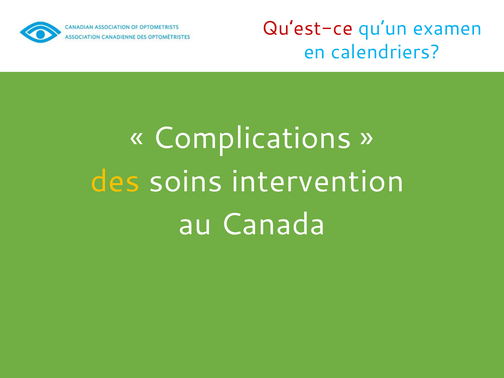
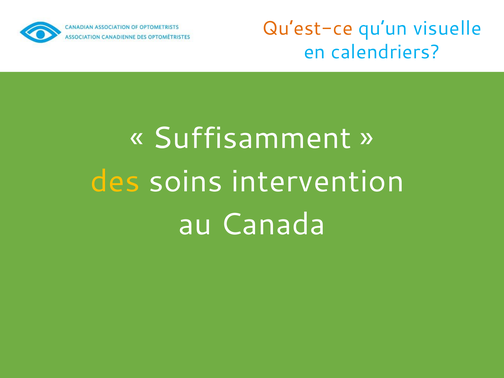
Qu’est-ce colour: red -> orange
examen: examen -> visuelle
Complications: Complications -> Suffisamment
